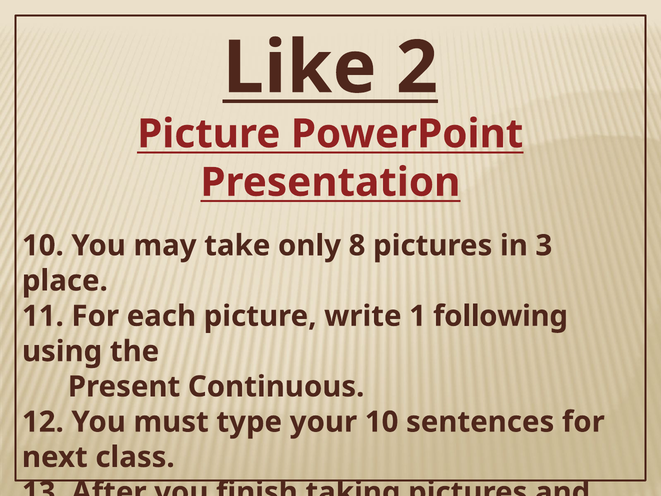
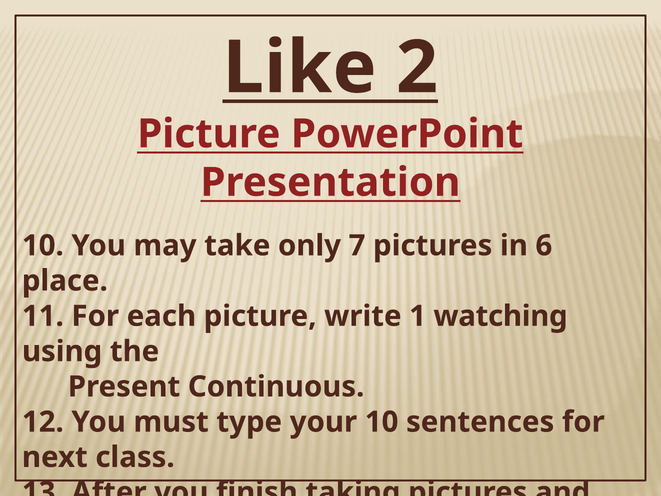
8: 8 -> 7
3: 3 -> 6
1 following: following -> watching
